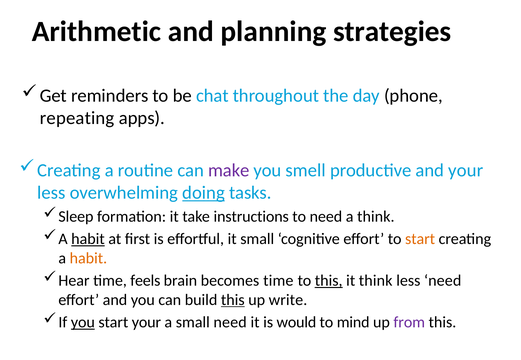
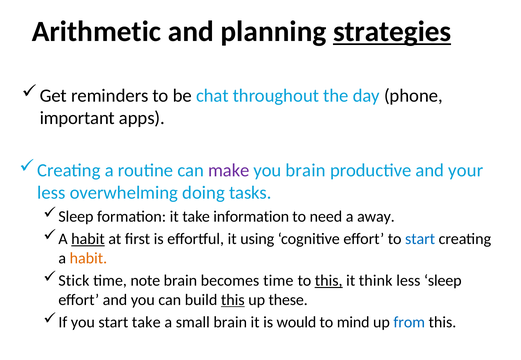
strategies underline: none -> present
repeating: repeating -> important
you smell: smell -> brain
doing underline: present -> none
instructions: instructions -> information
a think: think -> away
it small: small -> using
start at (420, 239) colour: orange -> blue
Hear: Hear -> Stick
feels: feels -> note
less need: need -> sleep
write: write -> these
you at (83, 323) underline: present -> none
start your: your -> take
small need: need -> brain
from colour: purple -> blue
